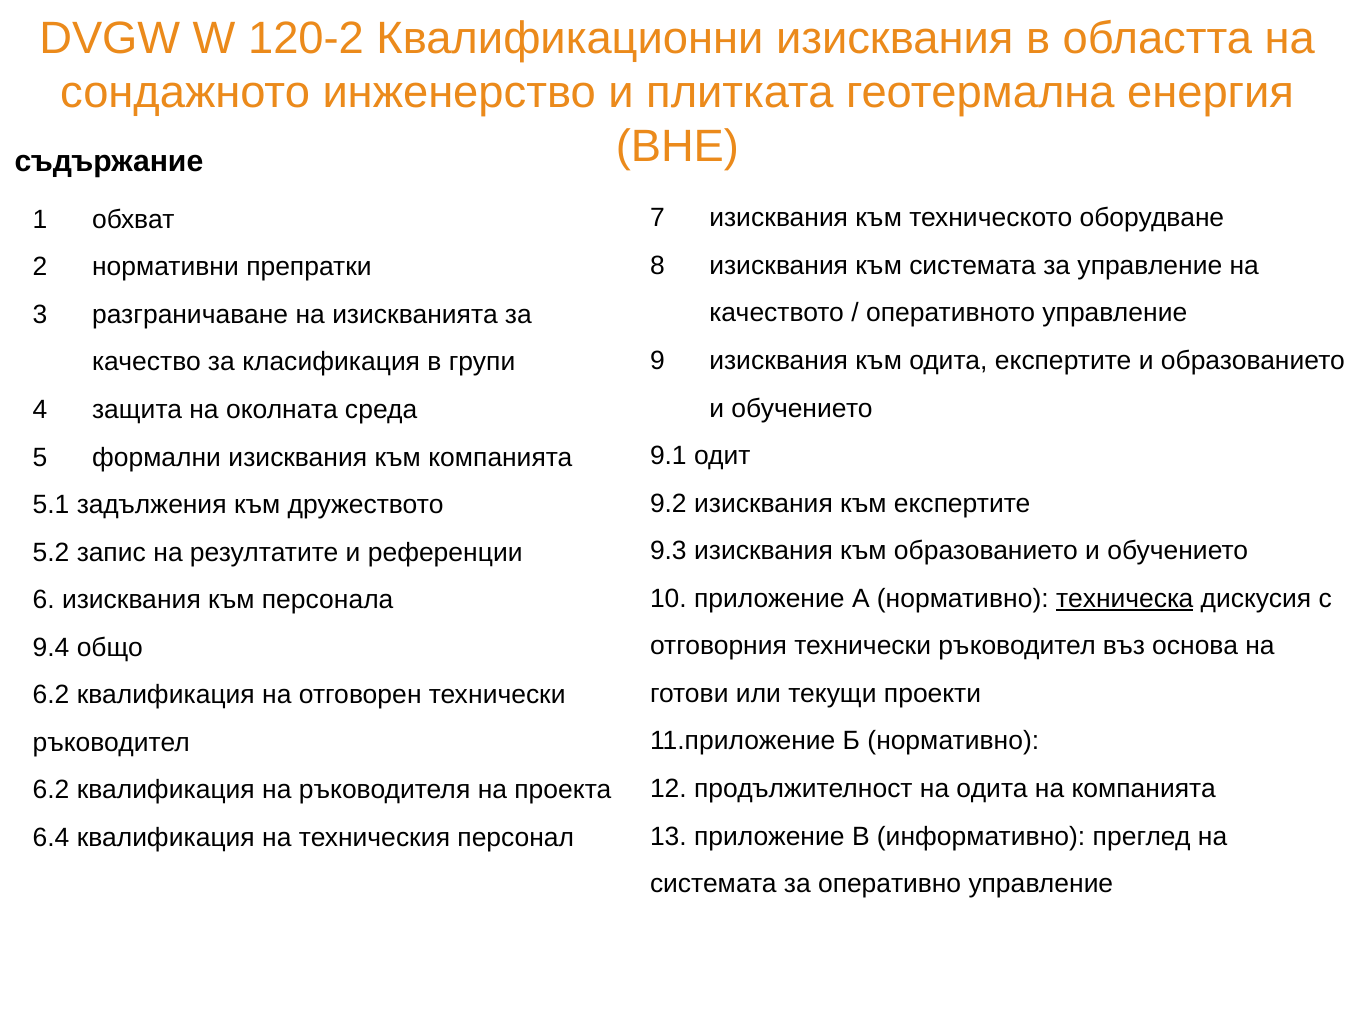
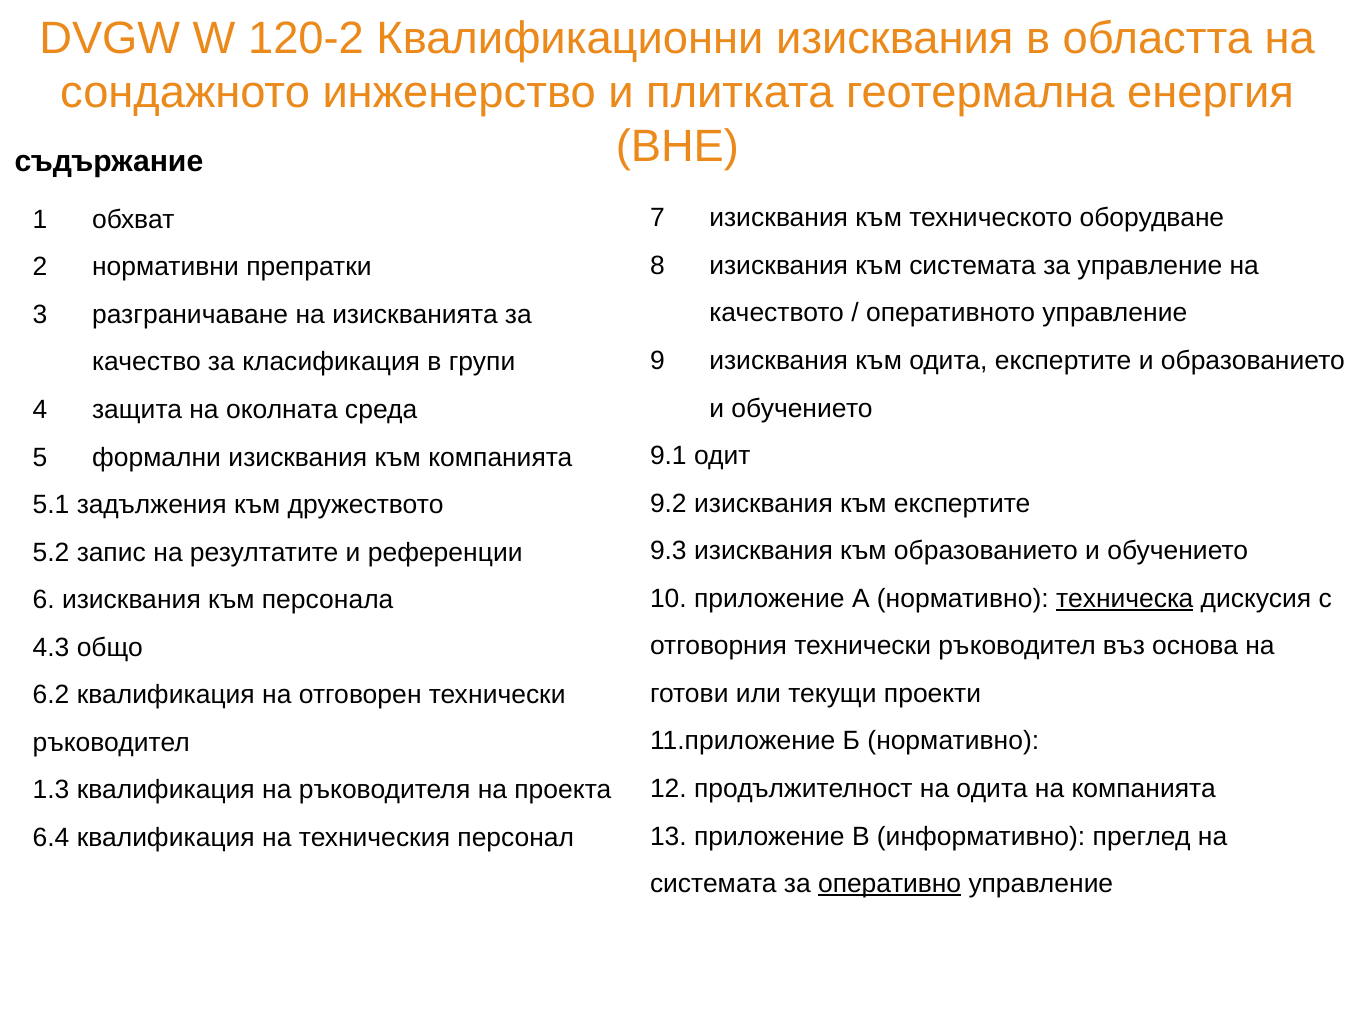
9.4: 9.4 -> 4.3
6.2 at (51, 790): 6.2 -> 1.3
оперативно underline: none -> present
